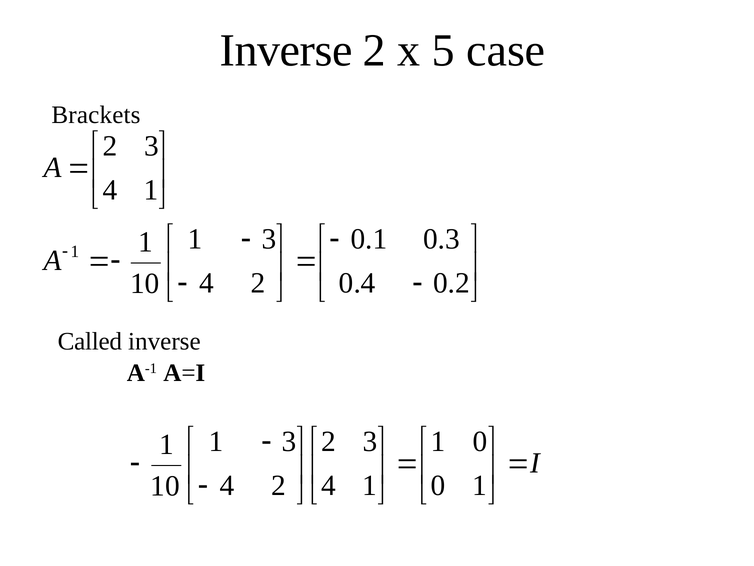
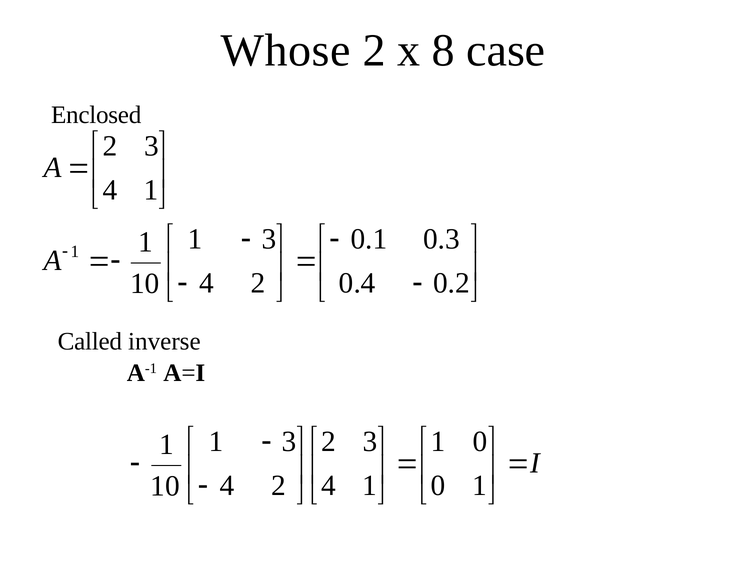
Inverse at (286, 50): Inverse -> Whose
5: 5 -> 8
Brackets: Brackets -> Enclosed
